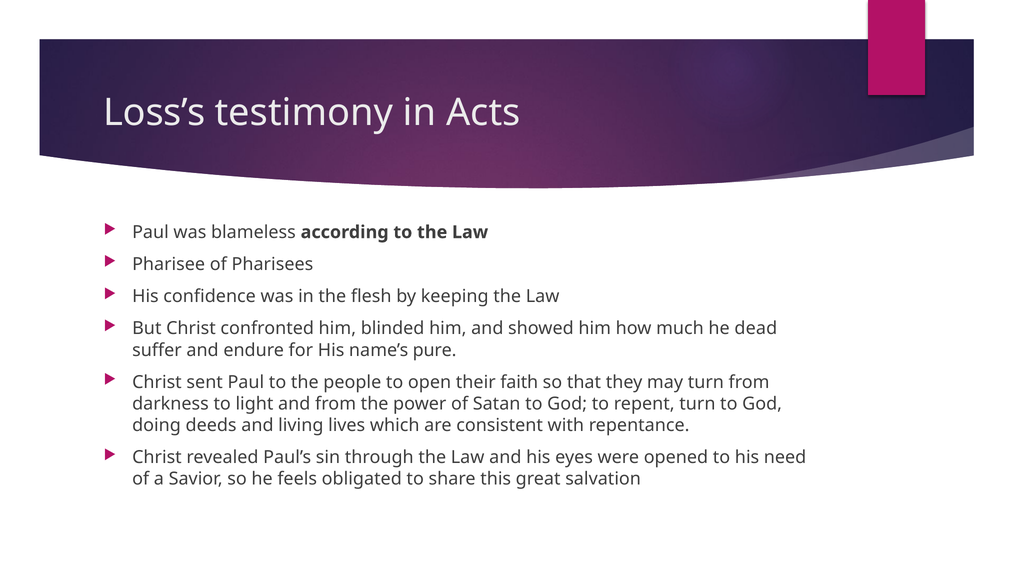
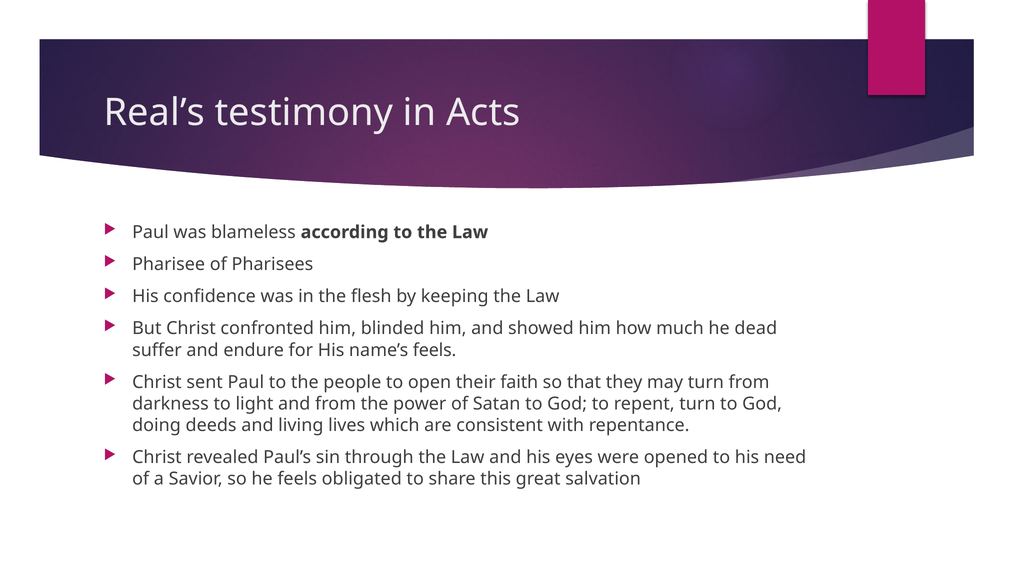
Loss’s: Loss’s -> Real’s
name’s pure: pure -> feels
